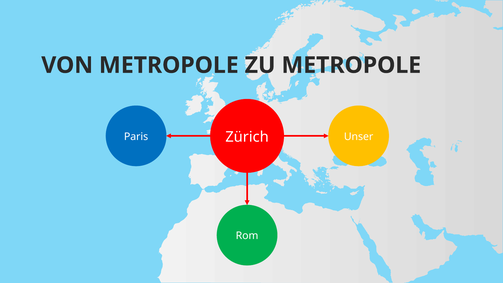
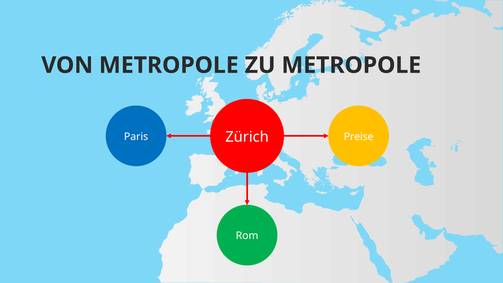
Unser: Unser -> Preise
